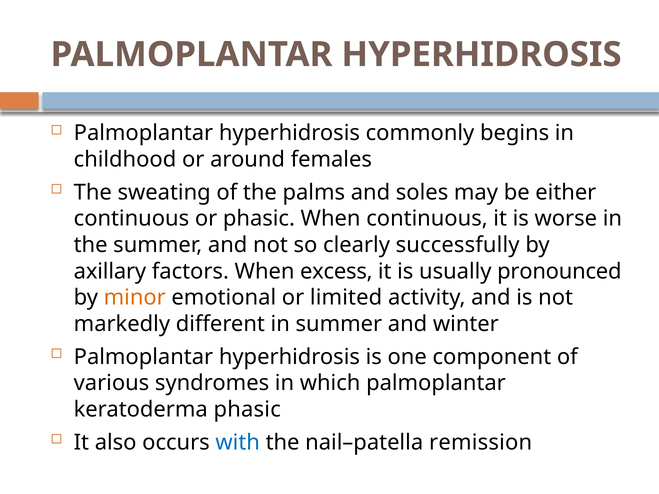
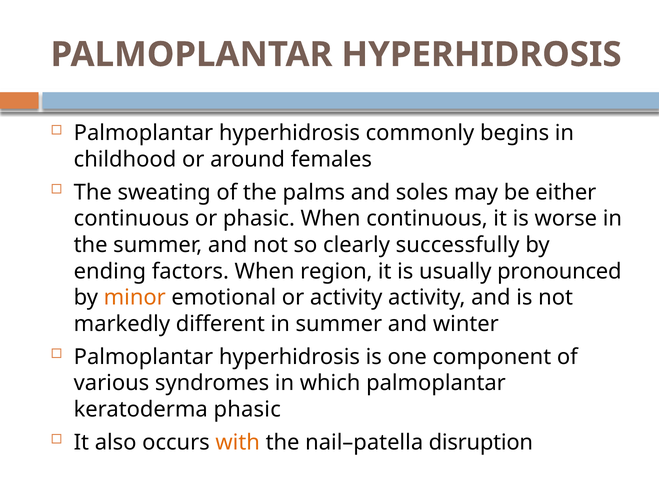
axillary: axillary -> ending
excess: excess -> region
or limited: limited -> activity
with colour: blue -> orange
remission: remission -> disruption
